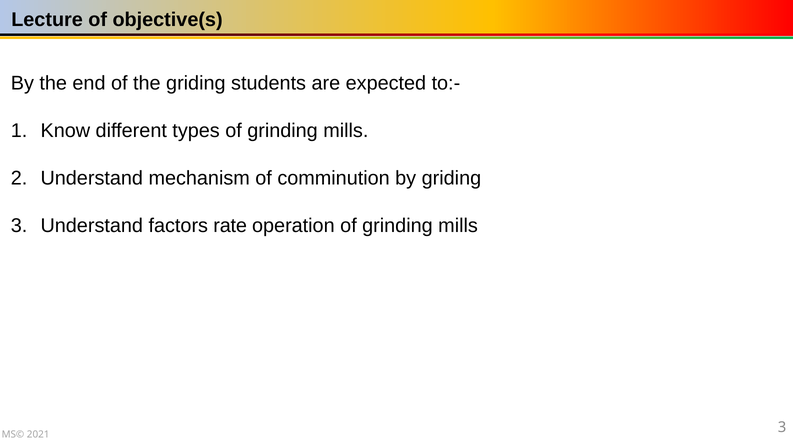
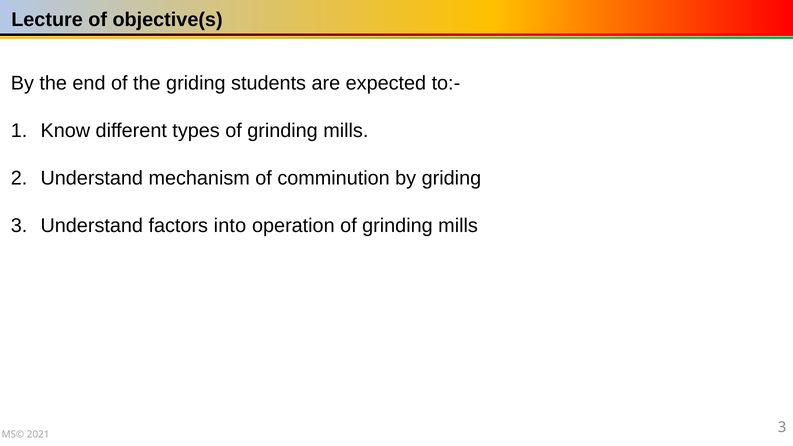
rate: rate -> into
